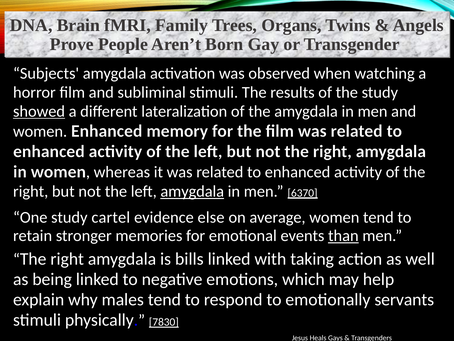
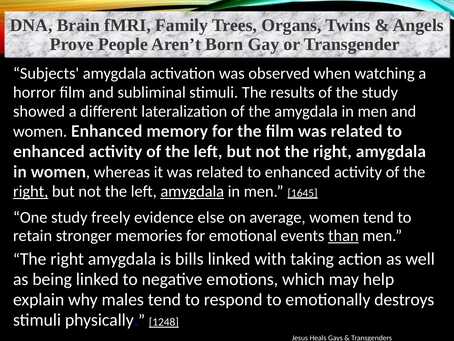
showed underline: present -> none
right at (31, 191) underline: none -> present
6370: 6370 -> 1645
cartel: cartel -> freely
servants: servants -> destroys
7830: 7830 -> 1248
